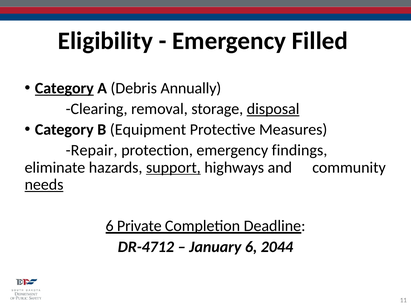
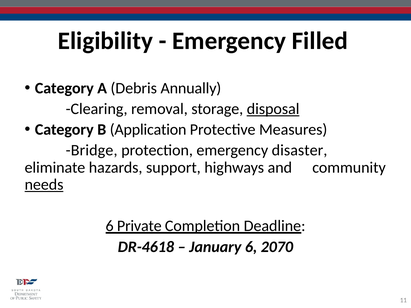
Category at (64, 88) underline: present -> none
Equipment: Equipment -> Application
Repair: Repair -> Bridge
findings: findings -> disaster
support underline: present -> none
DR-4712: DR-4712 -> DR-4618
2044: 2044 -> 2070
